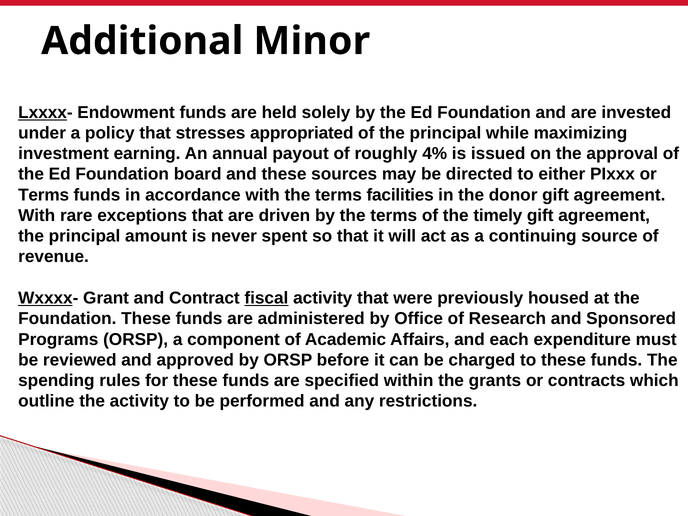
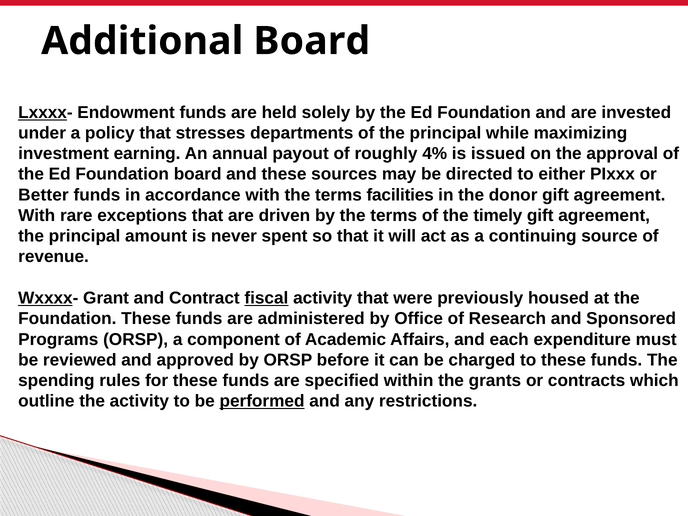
Additional Minor: Minor -> Board
appropriated: appropriated -> departments
Terms at (44, 195): Terms -> Better
performed underline: none -> present
